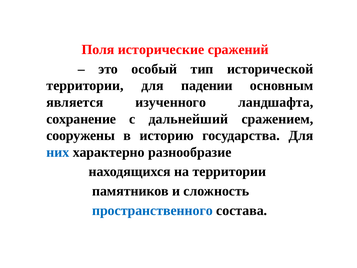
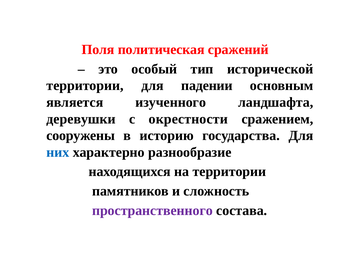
исторические: исторические -> политическая
сохранение: сохранение -> деревушки
дальнейший: дальнейший -> окрестности
пространственного colour: blue -> purple
